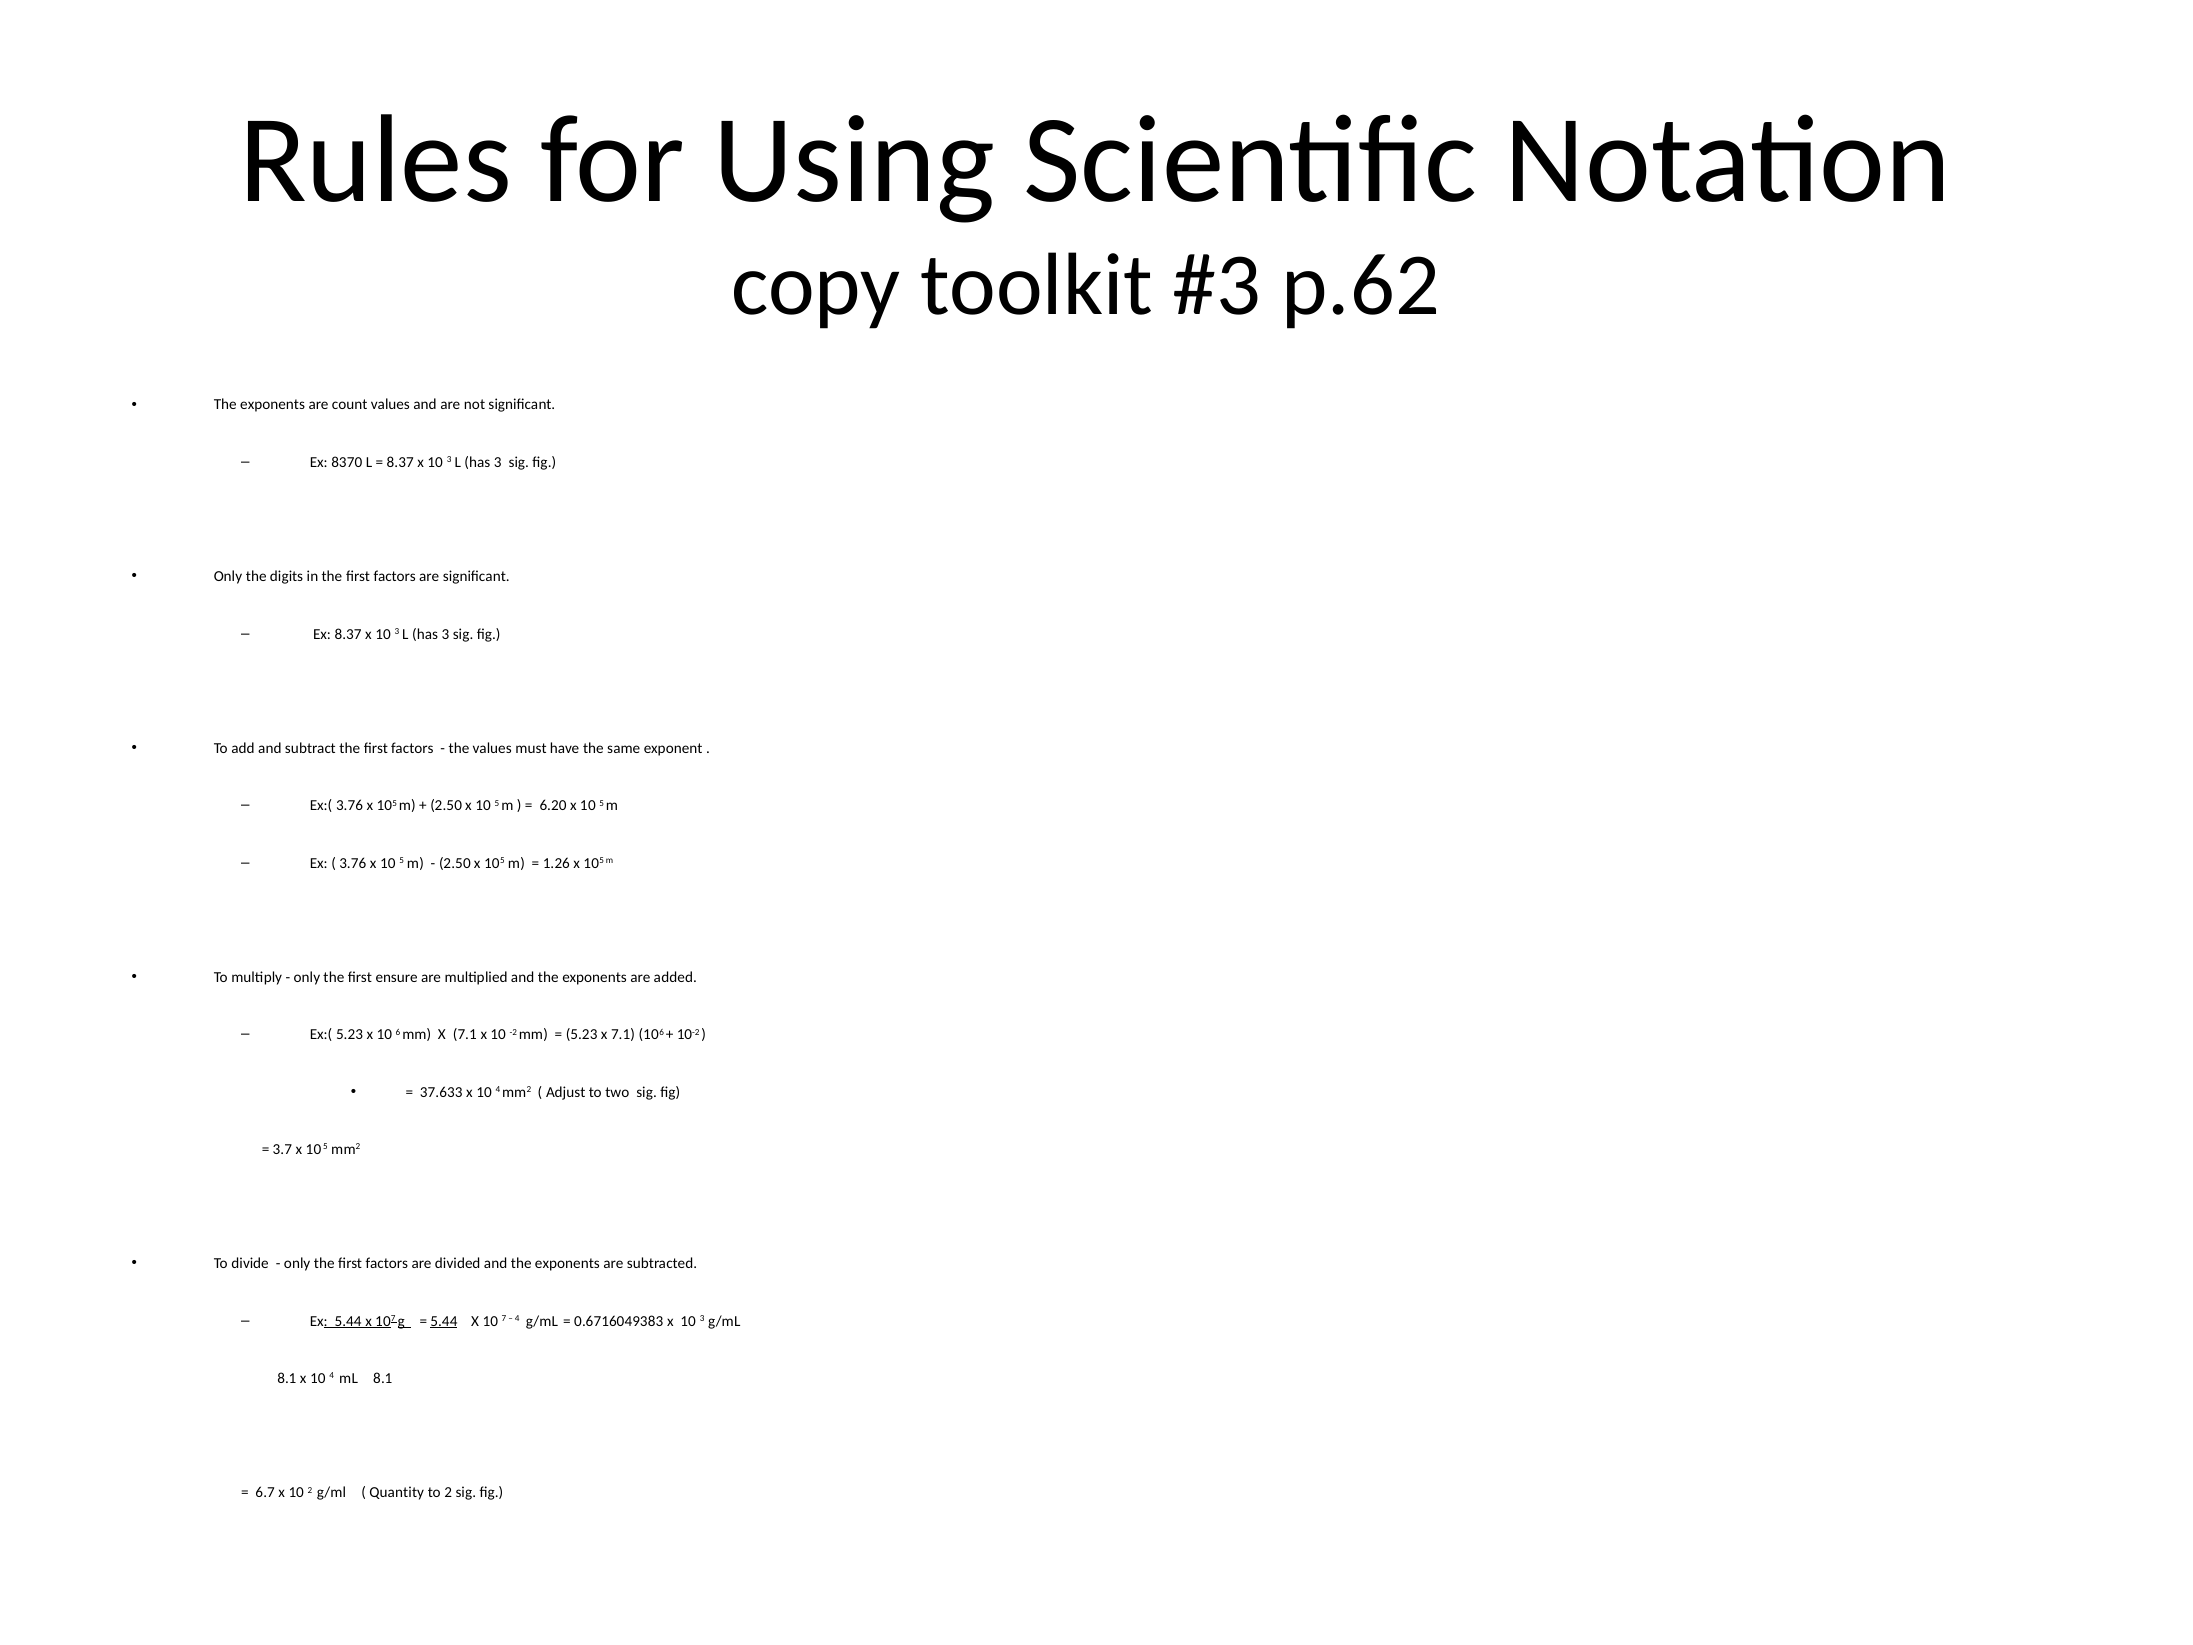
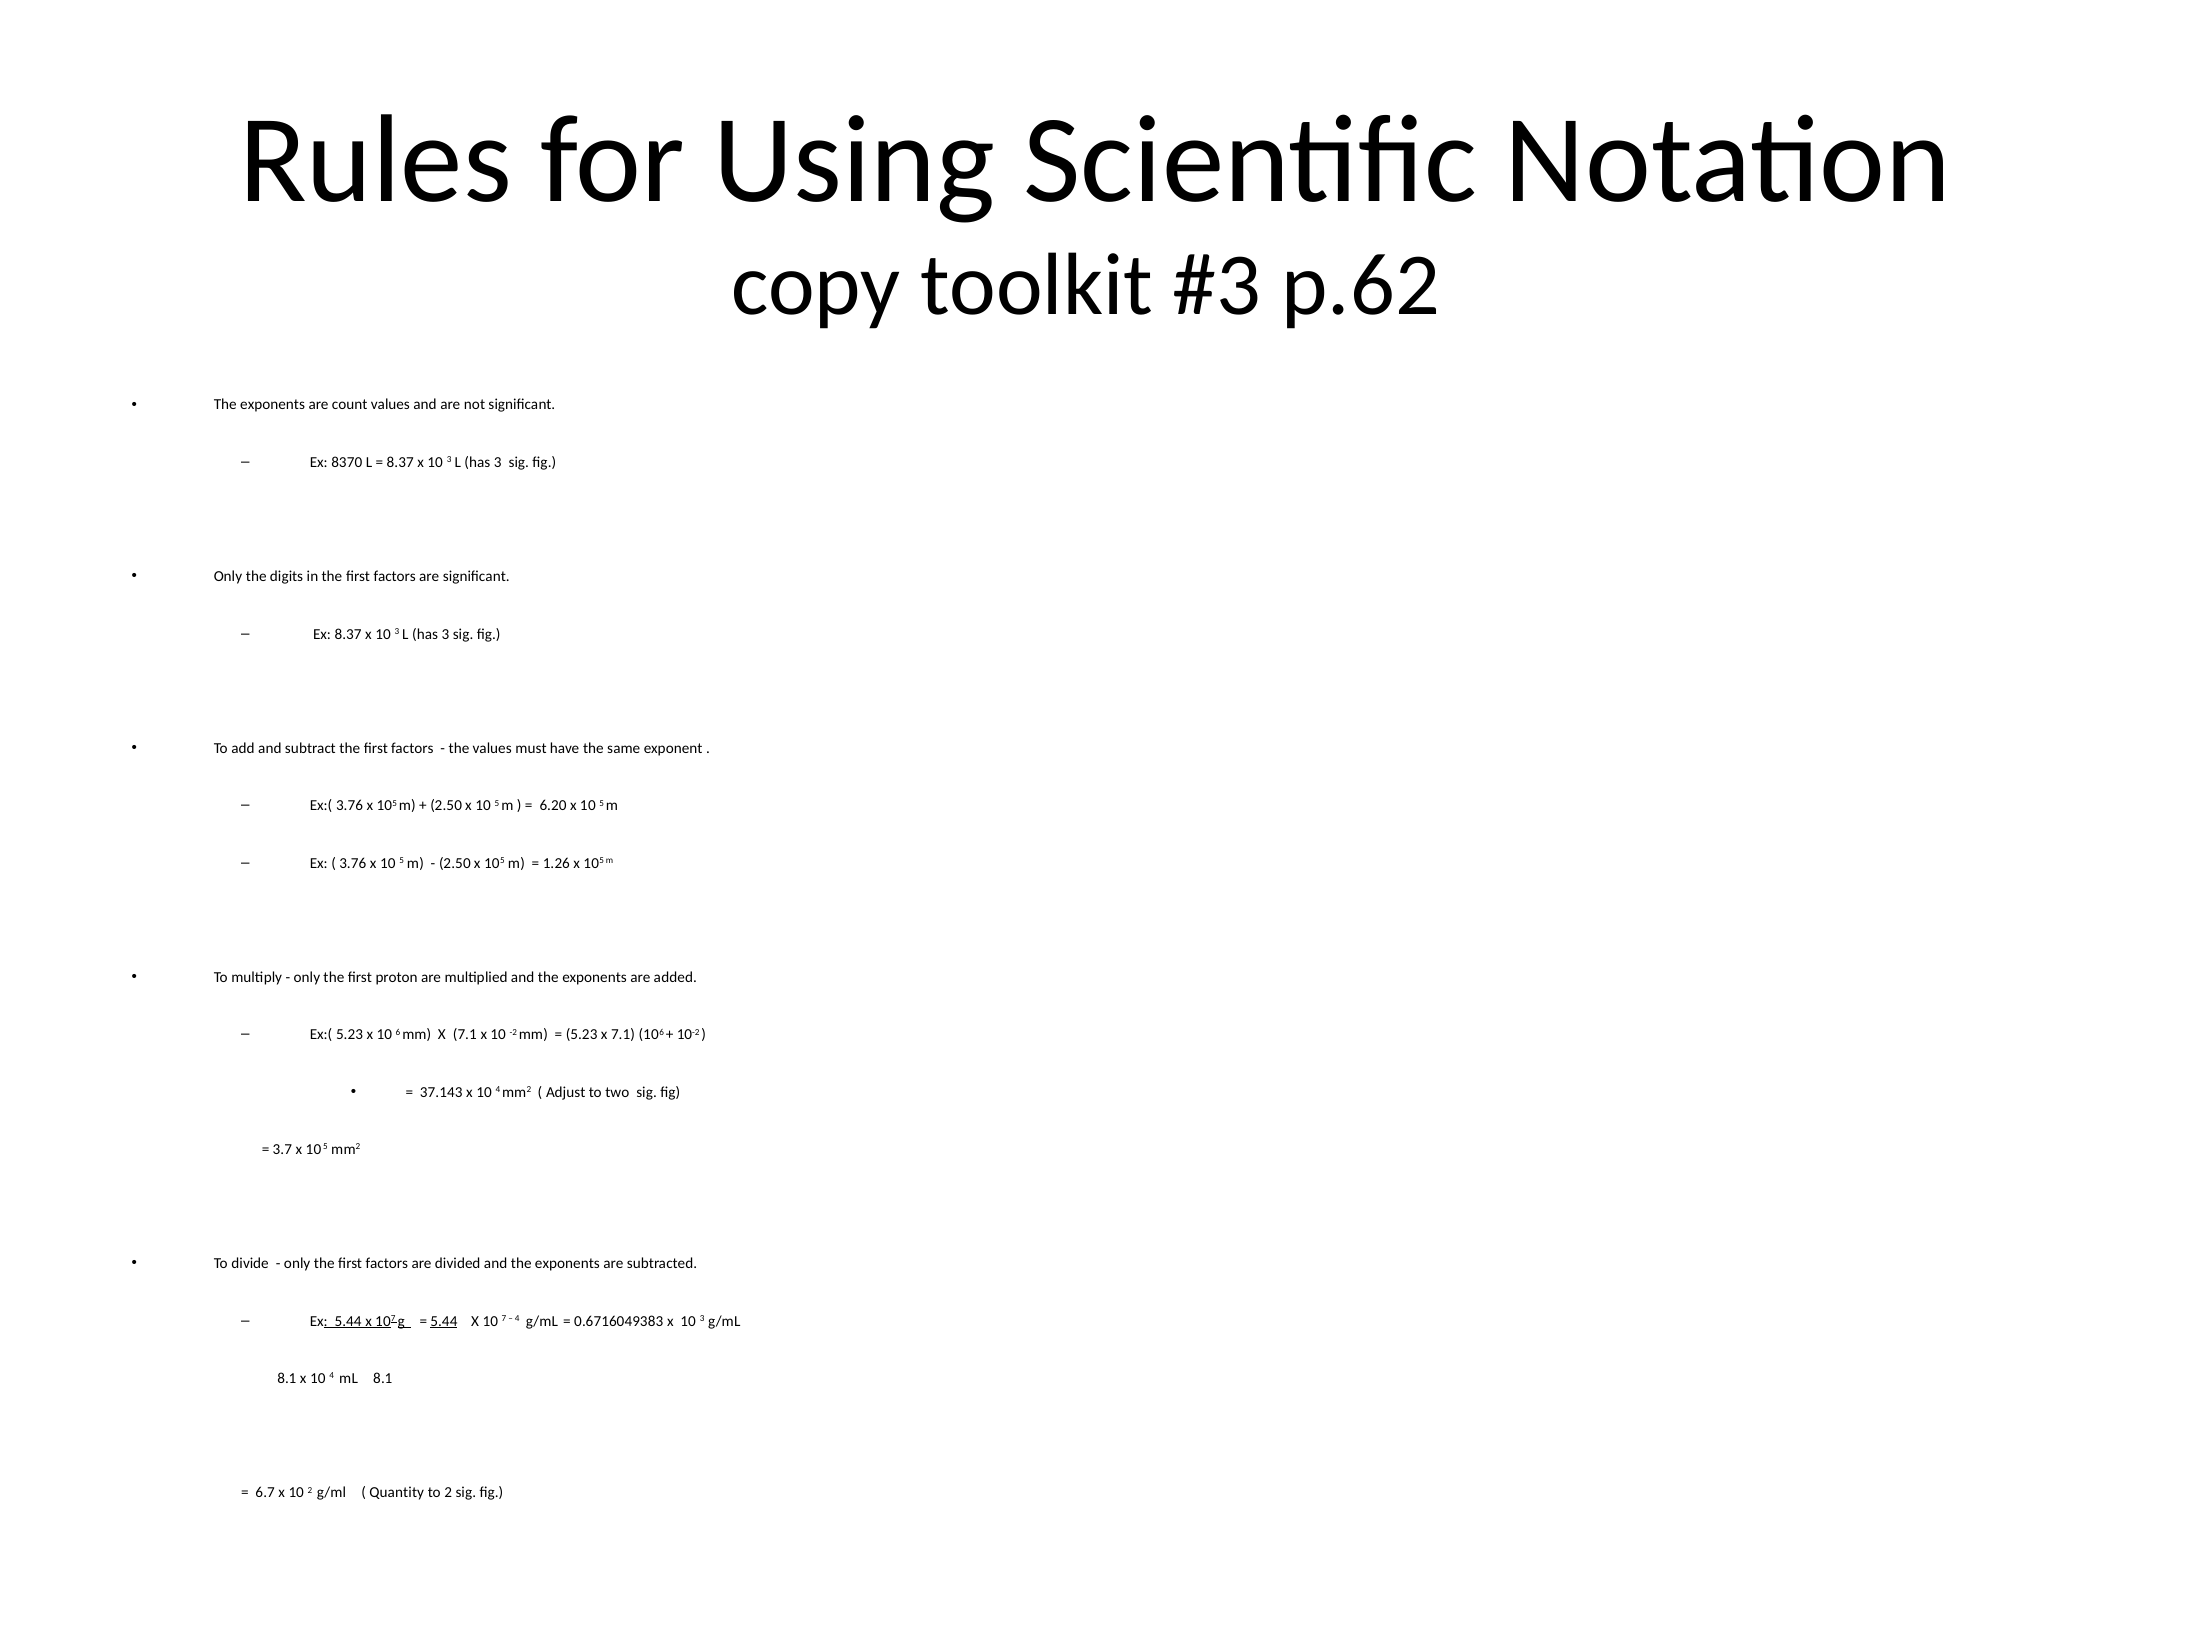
ensure: ensure -> proton
37.633: 37.633 -> 37.143
